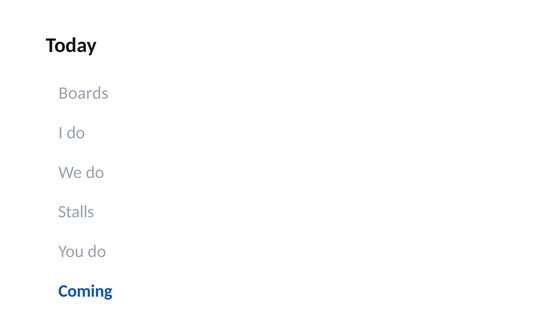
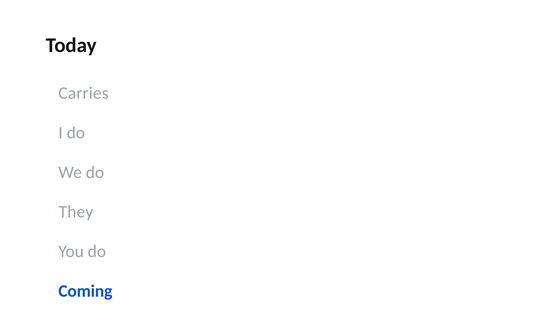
Boards: Boards -> Carries
Stalls: Stalls -> They
